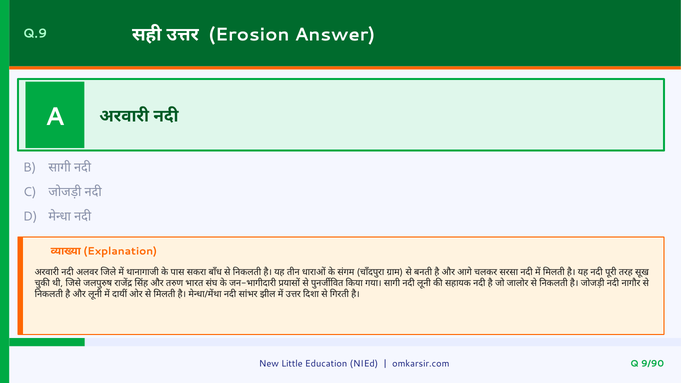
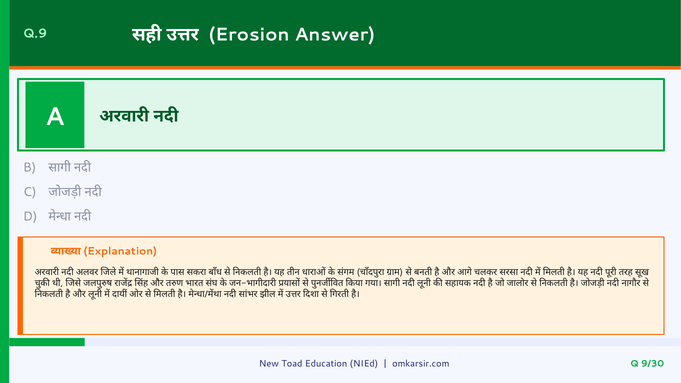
Little: Little -> Toad
9/90: 9/90 -> 9/30
